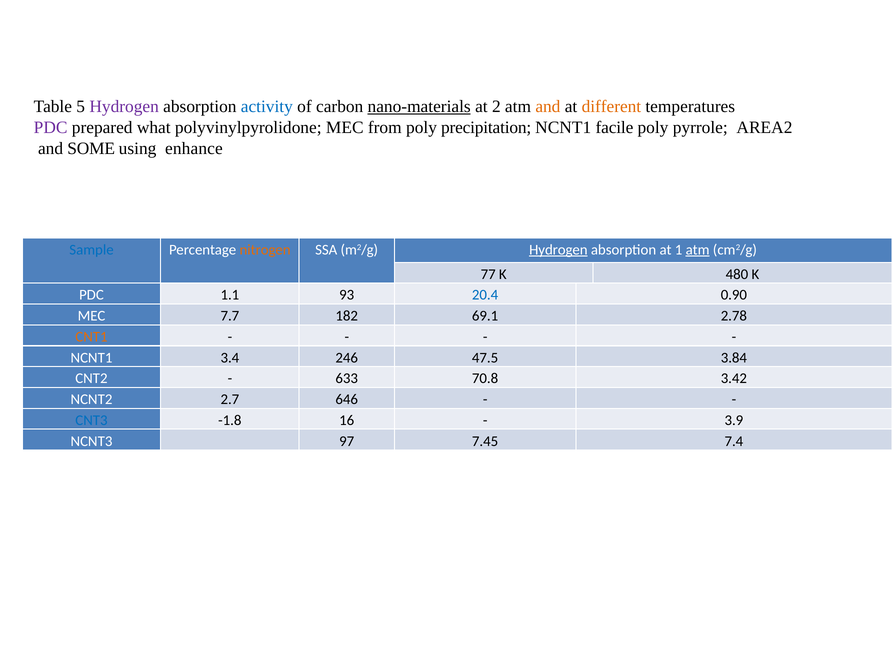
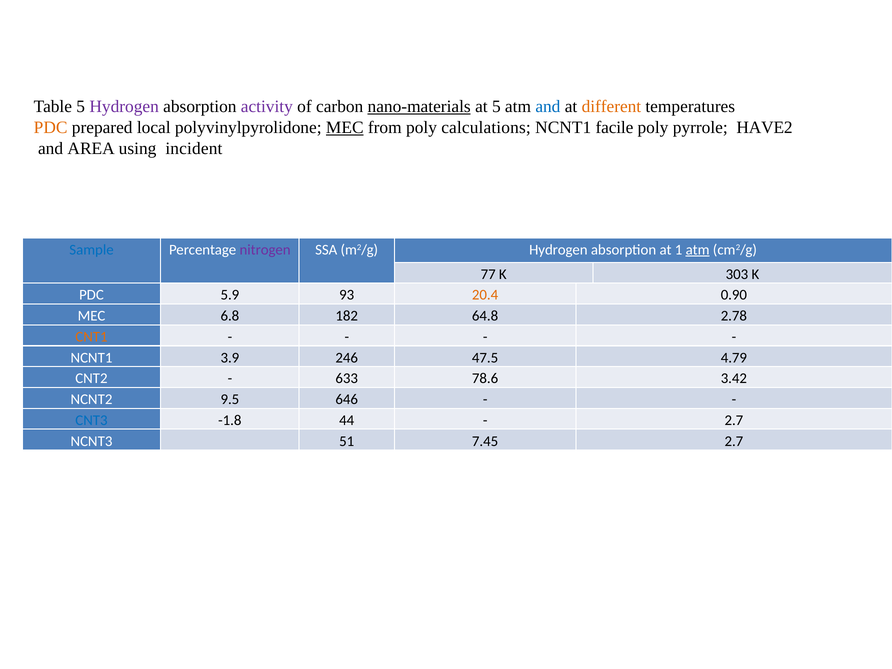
activity colour: blue -> purple
at 2: 2 -> 5
and at (548, 107) colour: orange -> blue
PDC at (51, 128) colour: purple -> orange
what: what -> local
MEC at (345, 128) underline: none -> present
precipitation: precipitation -> calculations
AREA2: AREA2 -> HAVE2
SOME: SOME -> AREA
enhance: enhance -> incident
nitrogen colour: orange -> purple
Hydrogen at (558, 250) underline: present -> none
480: 480 -> 303
1.1: 1.1 -> 5.9
20.4 colour: blue -> orange
7.7: 7.7 -> 6.8
69.1: 69.1 -> 64.8
3.4: 3.4 -> 3.9
3.84: 3.84 -> 4.79
70.8: 70.8 -> 78.6
2.7: 2.7 -> 9.5
16: 16 -> 44
3.9 at (734, 420): 3.9 -> 2.7
97: 97 -> 51
7.45 7.4: 7.4 -> 2.7
